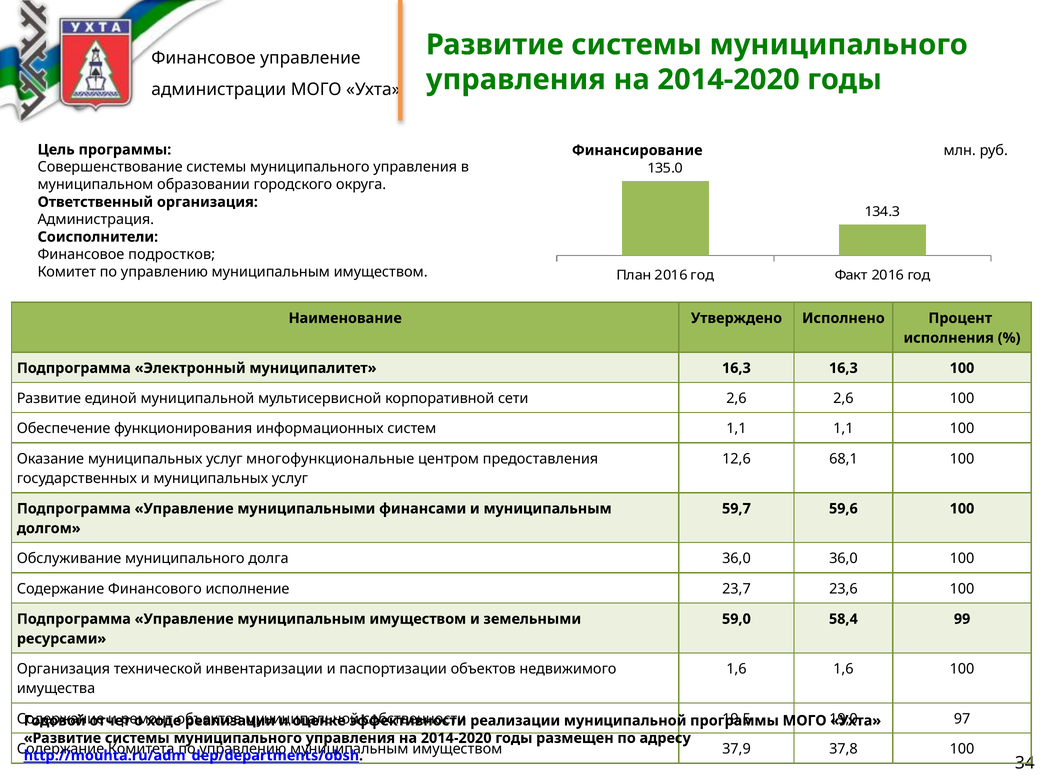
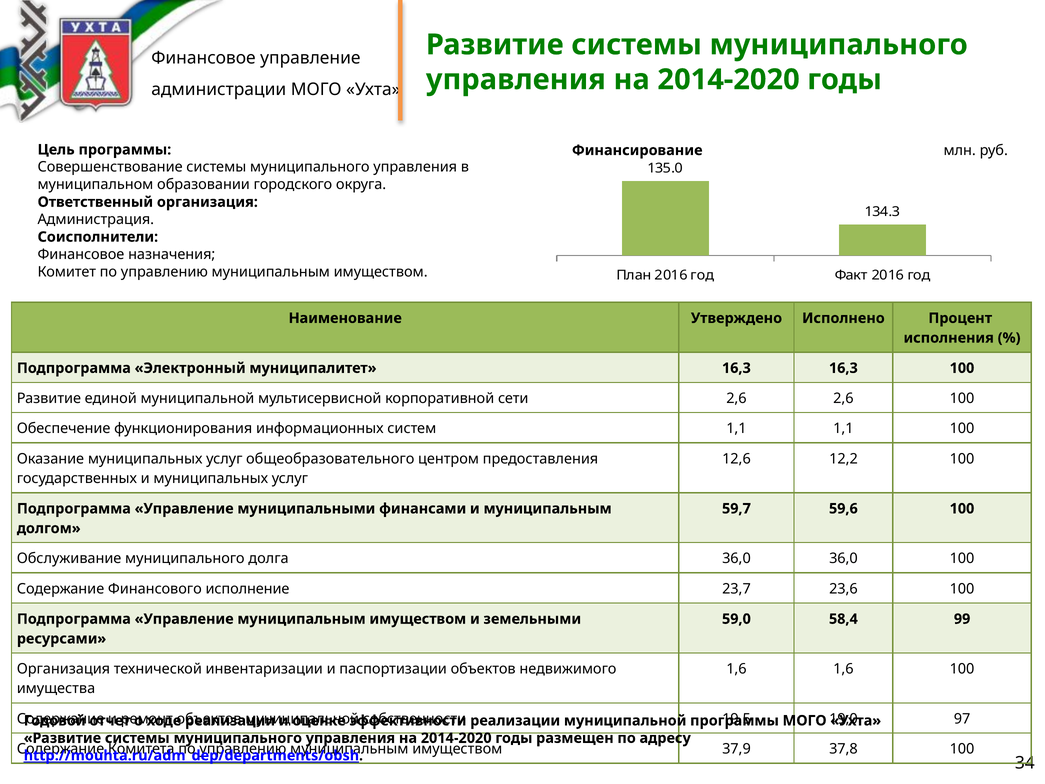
подростков: подростков -> назначения
многофункциональные: многофункциональные -> общеобразовательного
68,1: 68,1 -> 12,2
